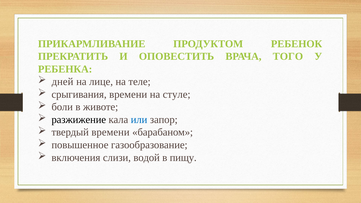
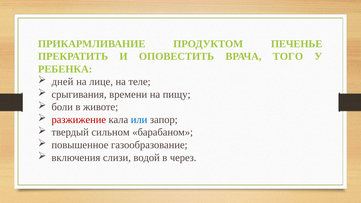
РЕБЕНОК: РЕБЕНОК -> ПЕЧЕНЬЕ
стуле: стуле -> пищу
разжижение colour: black -> red
твердый времени: времени -> сильном
пищу: пищу -> через
